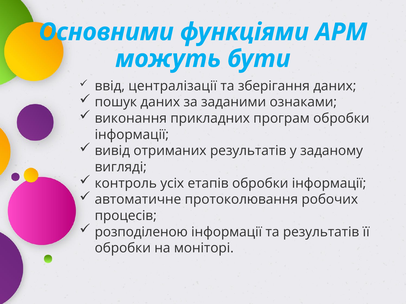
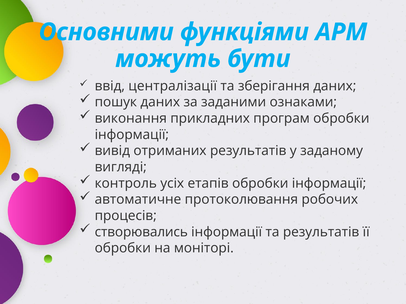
розподіленою: розподіленою -> створювались
